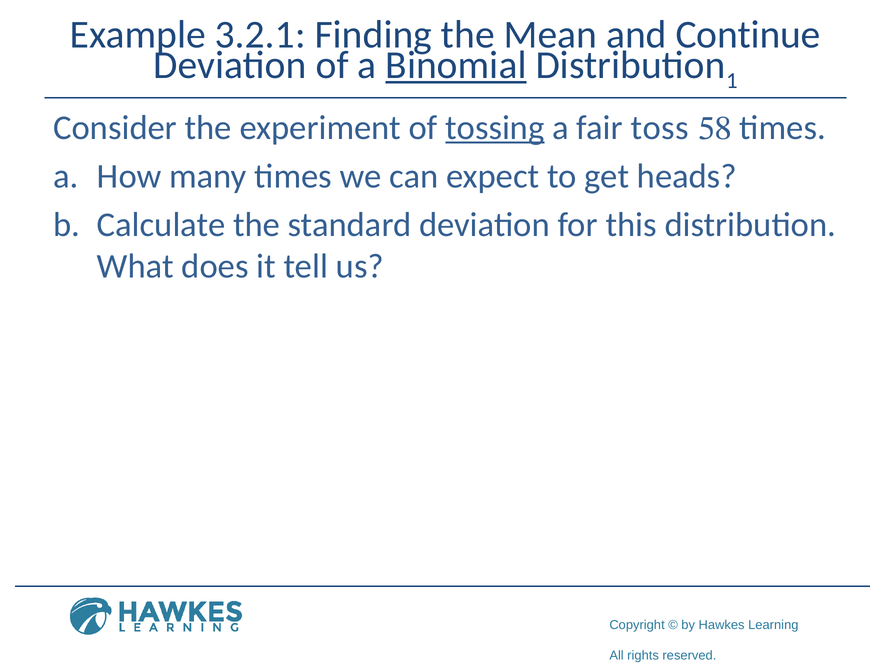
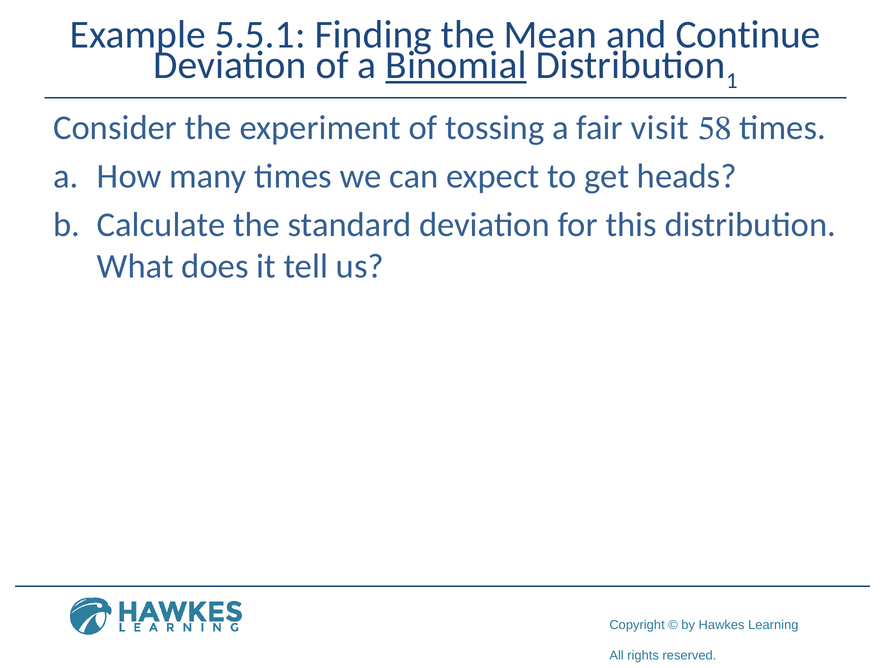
3.2.1: 3.2.1 -> 5.5.1
tossing underline: present -> none
toss: toss -> visit
